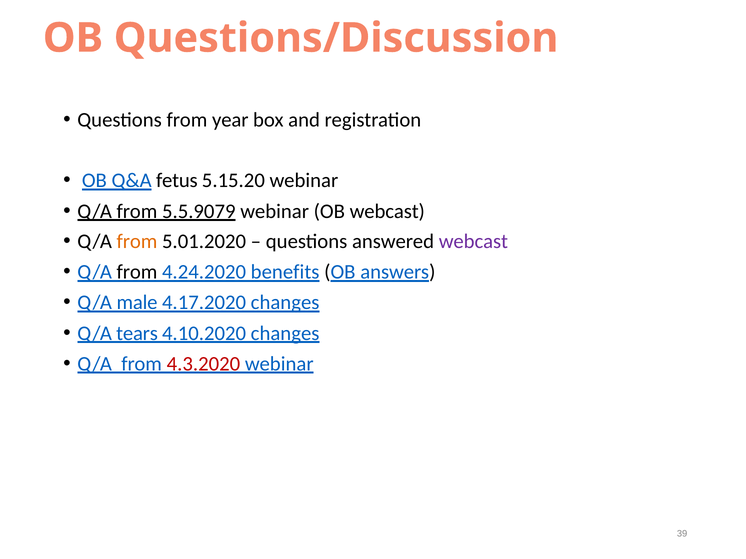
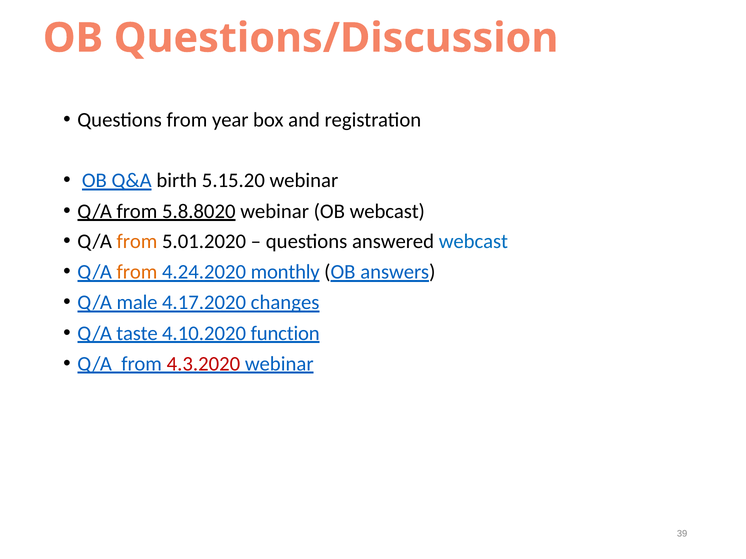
fetus: fetus -> birth
5.5.9079: 5.5.9079 -> 5.8.8020
webcast at (473, 242) colour: purple -> blue
from at (137, 272) colour: black -> orange
benefits: benefits -> monthly
tears: tears -> taste
4.10.2020 changes: changes -> function
